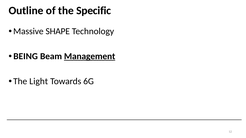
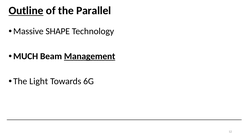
Outline underline: none -> present
Specific: Specific -> Parallel
BEING: BEING -> MUCH
